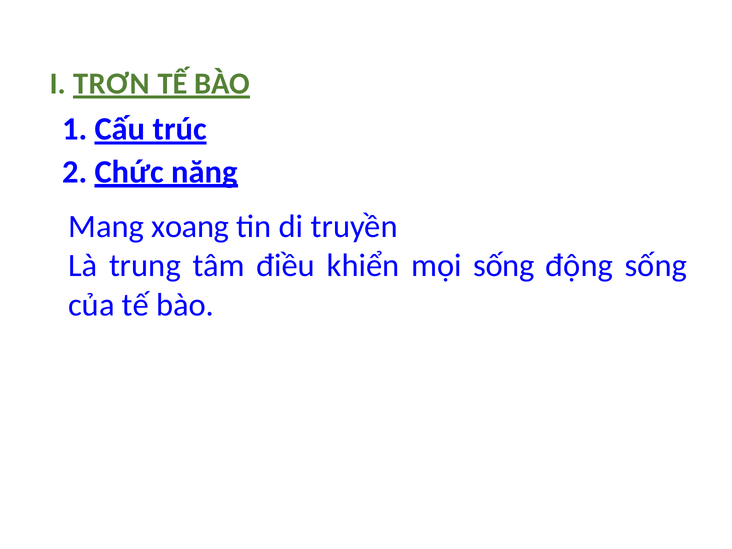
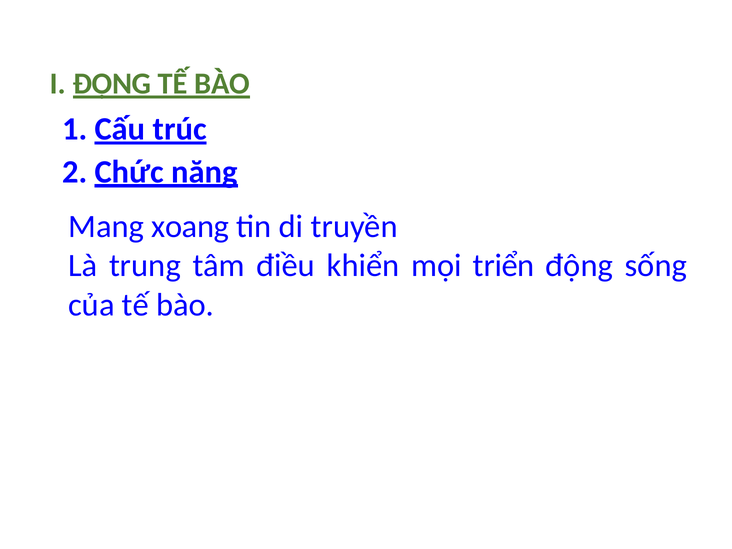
I TRƠN: TRƠN -> ĐỘNG
mọi sống: sống -> triển
